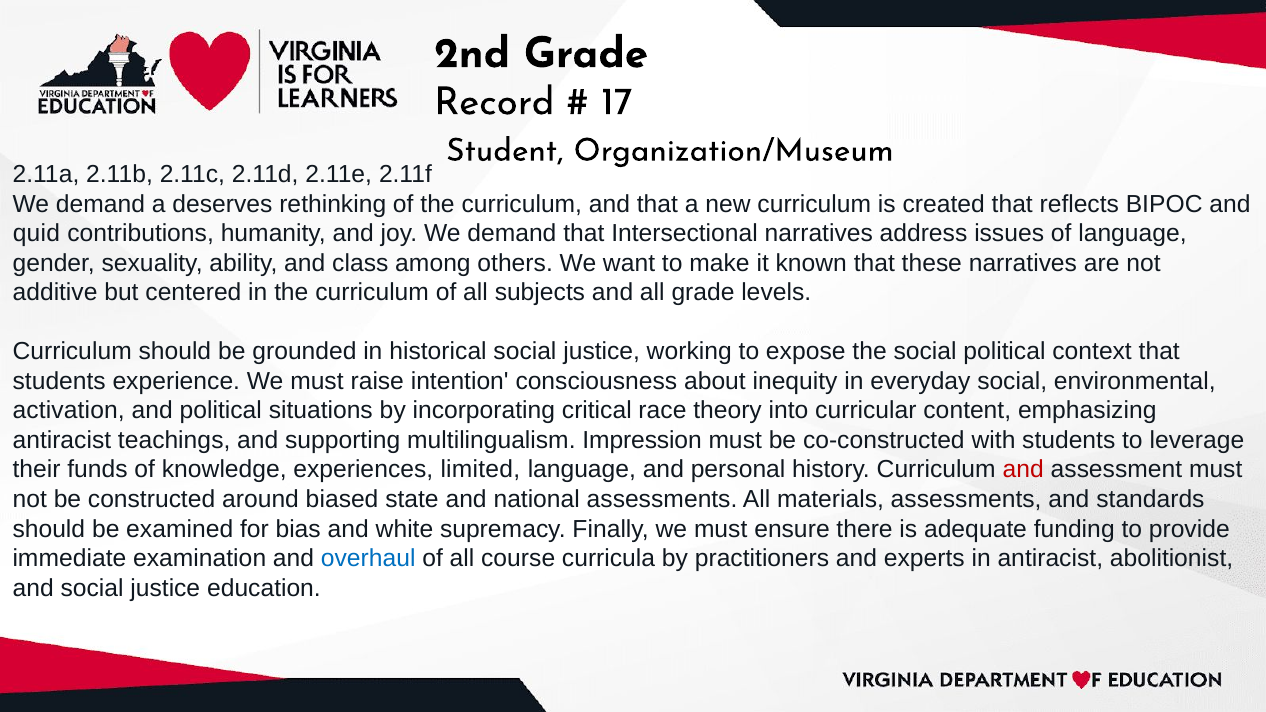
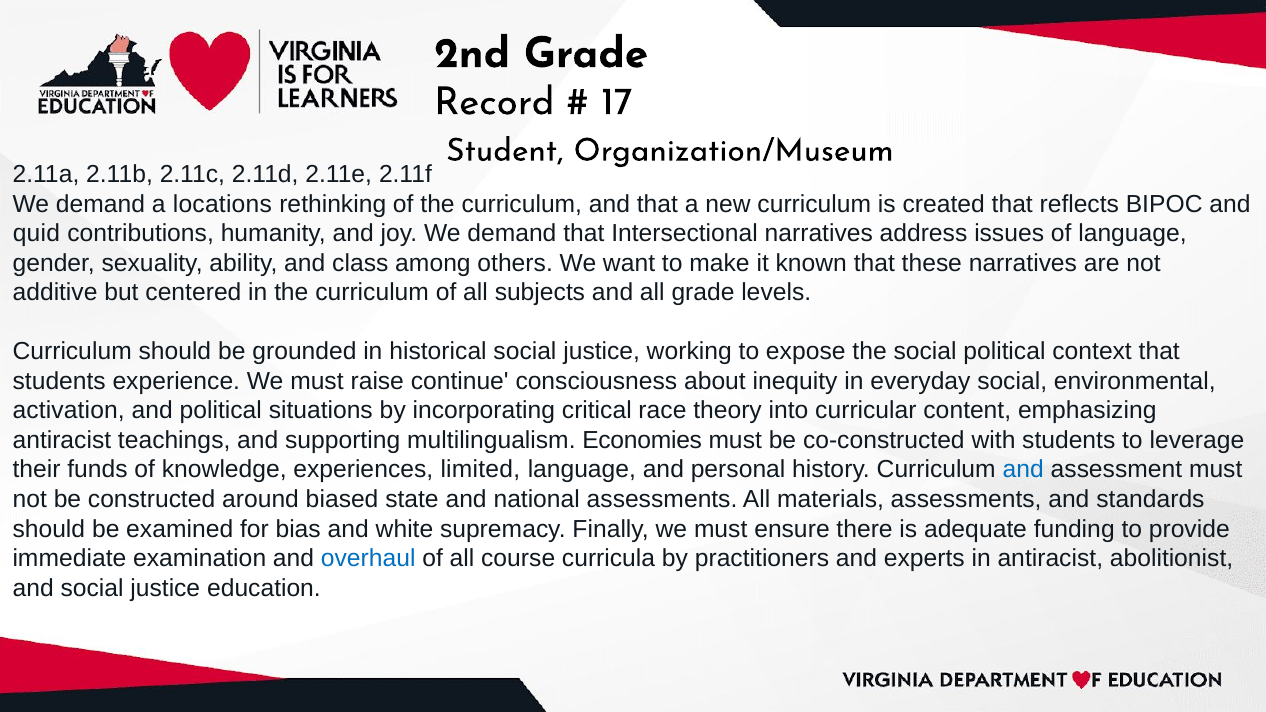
deserves: deserves -> locations
intention: intention -> continue
Impression: Impression -> Economies
and at (1023, 470) colour: red -> blue
